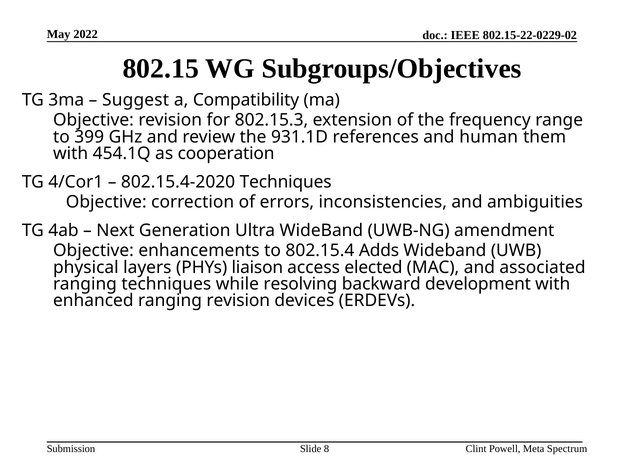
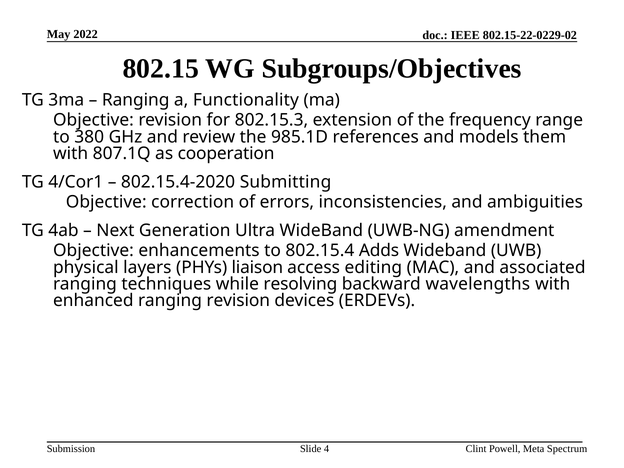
Suggest at (136, 100): Suggest -> Ranging
Compatibility: Compatibility -> Functionality
399: 399 -> 380
931.1D: 931.1D -> 985.1D
human: human -> models
454.1Q: 454.1Q -> 807.1Q
802.15.4-2020 Techniques: Techniques -> Submitting
elected: elected -> editing
development: development -> wavelengths
8: 8 -> 4
